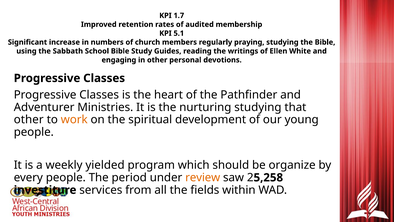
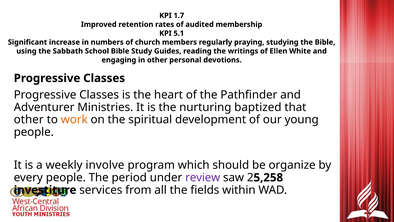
nurturing studying: studying -> baptized
yielded: yielded -> involve
review colour: orange -> purple
